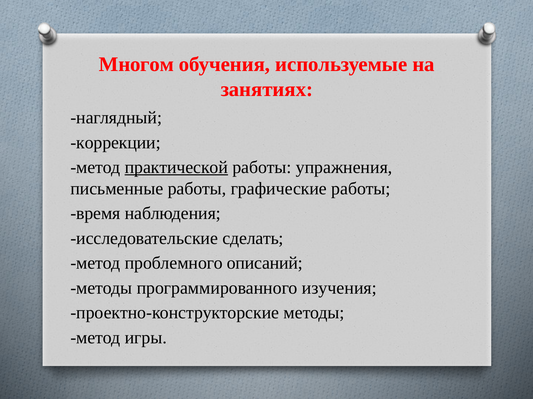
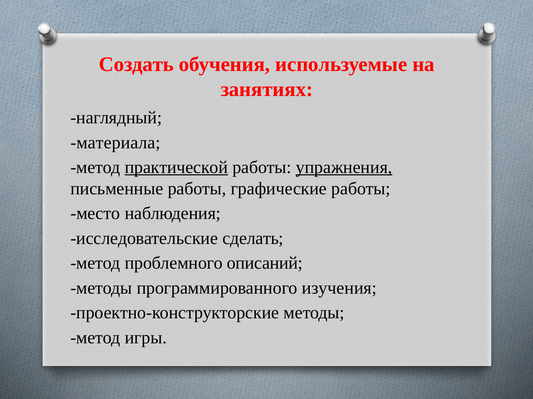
Многом: Многом -> Создать
коррекции: коррекции -> материала
упражнения underline: none -> present
время: время -> место
